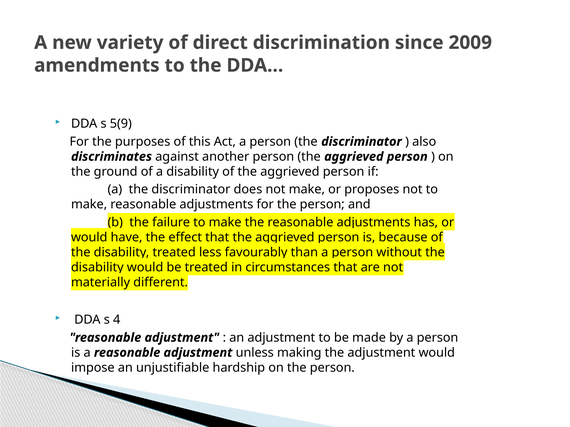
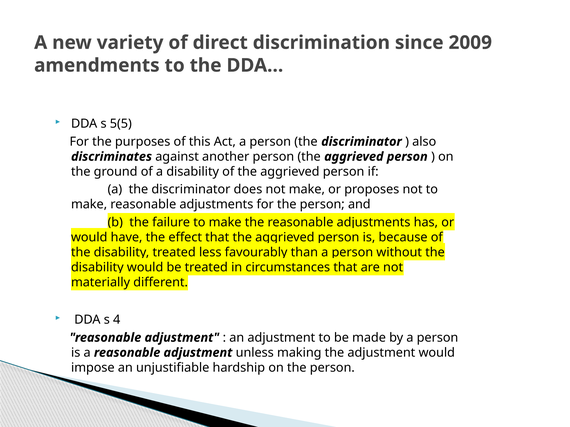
5(9: 5(9 -> 5(5
